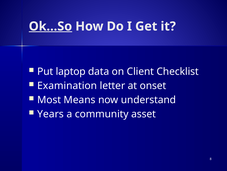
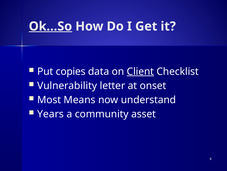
laptop: laptop -> copies
Client underline: none -> present
Examination: Examination -> Vulnerability
